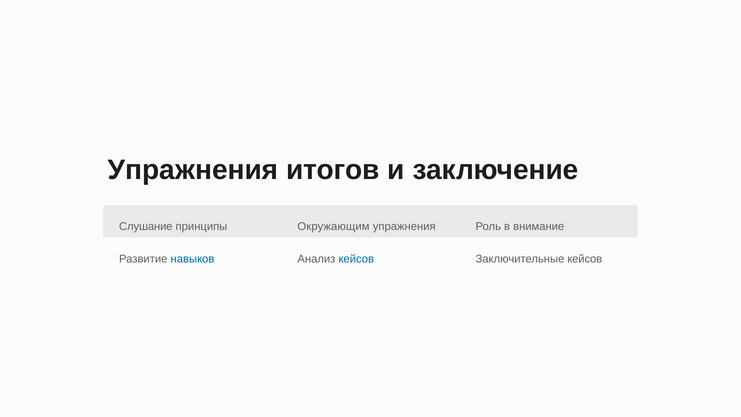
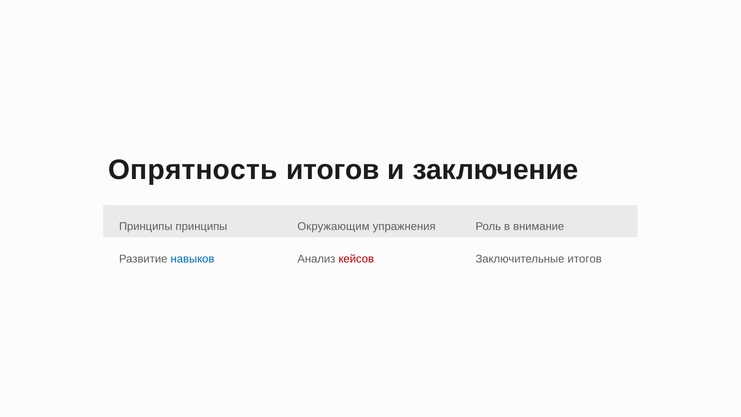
Упражнения at (193, 170): Упражнения -> Опрятность
Слушание at (146, 226): Слушание -> Принципы
кейсов at (356, 259) colour: blue -> red
Заключительные кейсов: кейсов -> итогов
